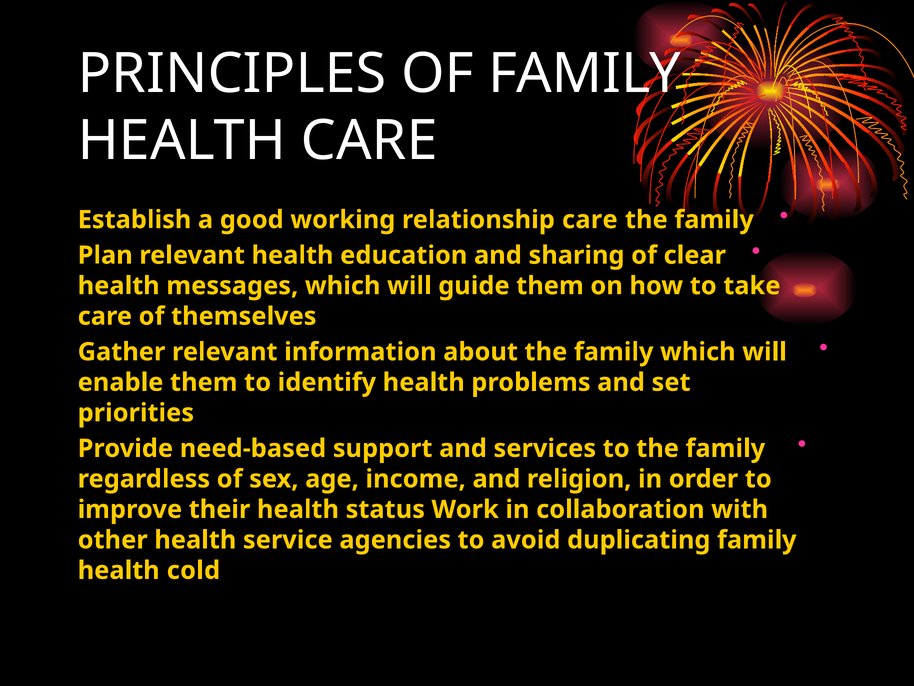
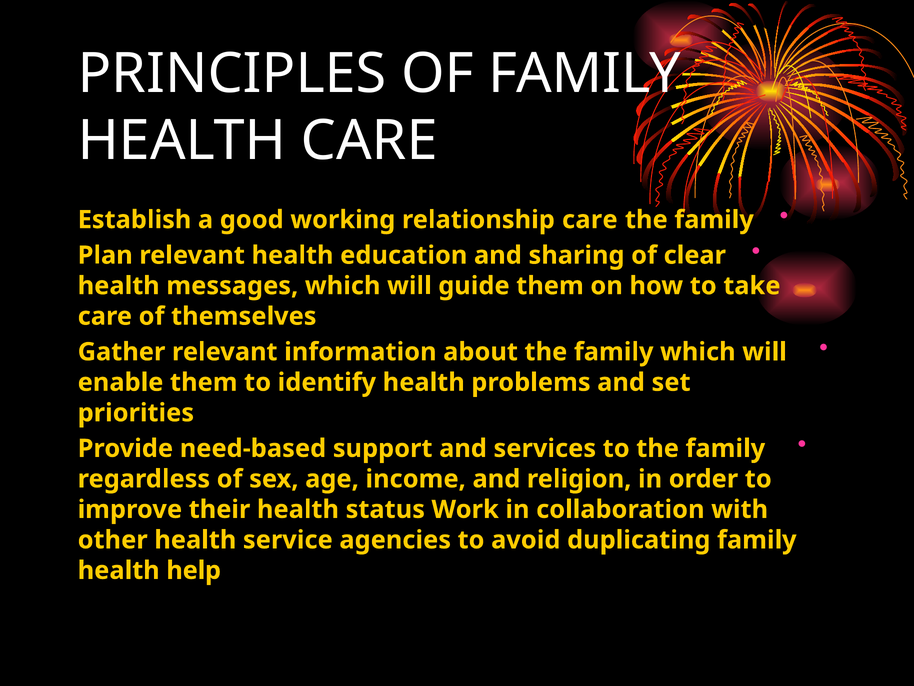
cold: cold -> help
